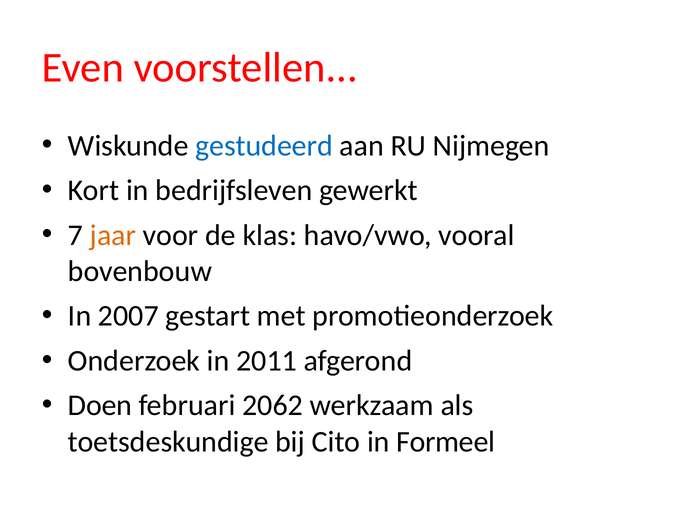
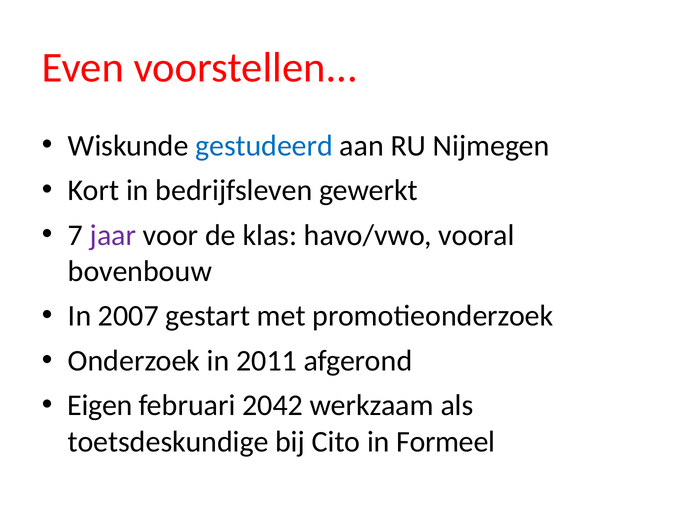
jaar colour: orange -> purple
Doen: Doen -> Eigen
2062: 2062 -> 2042
